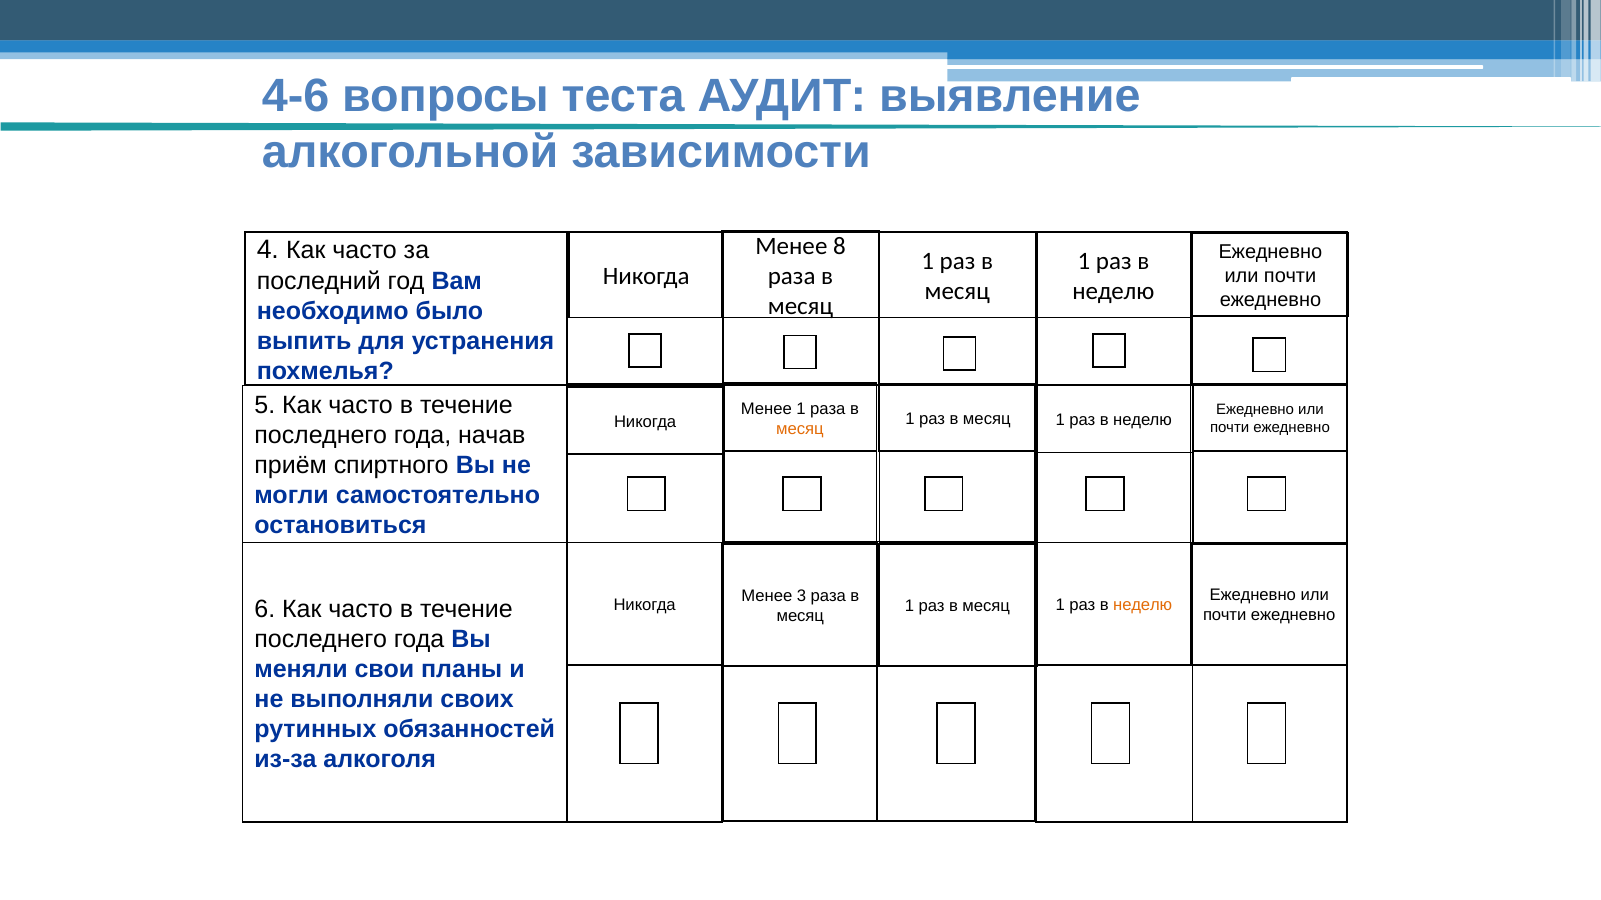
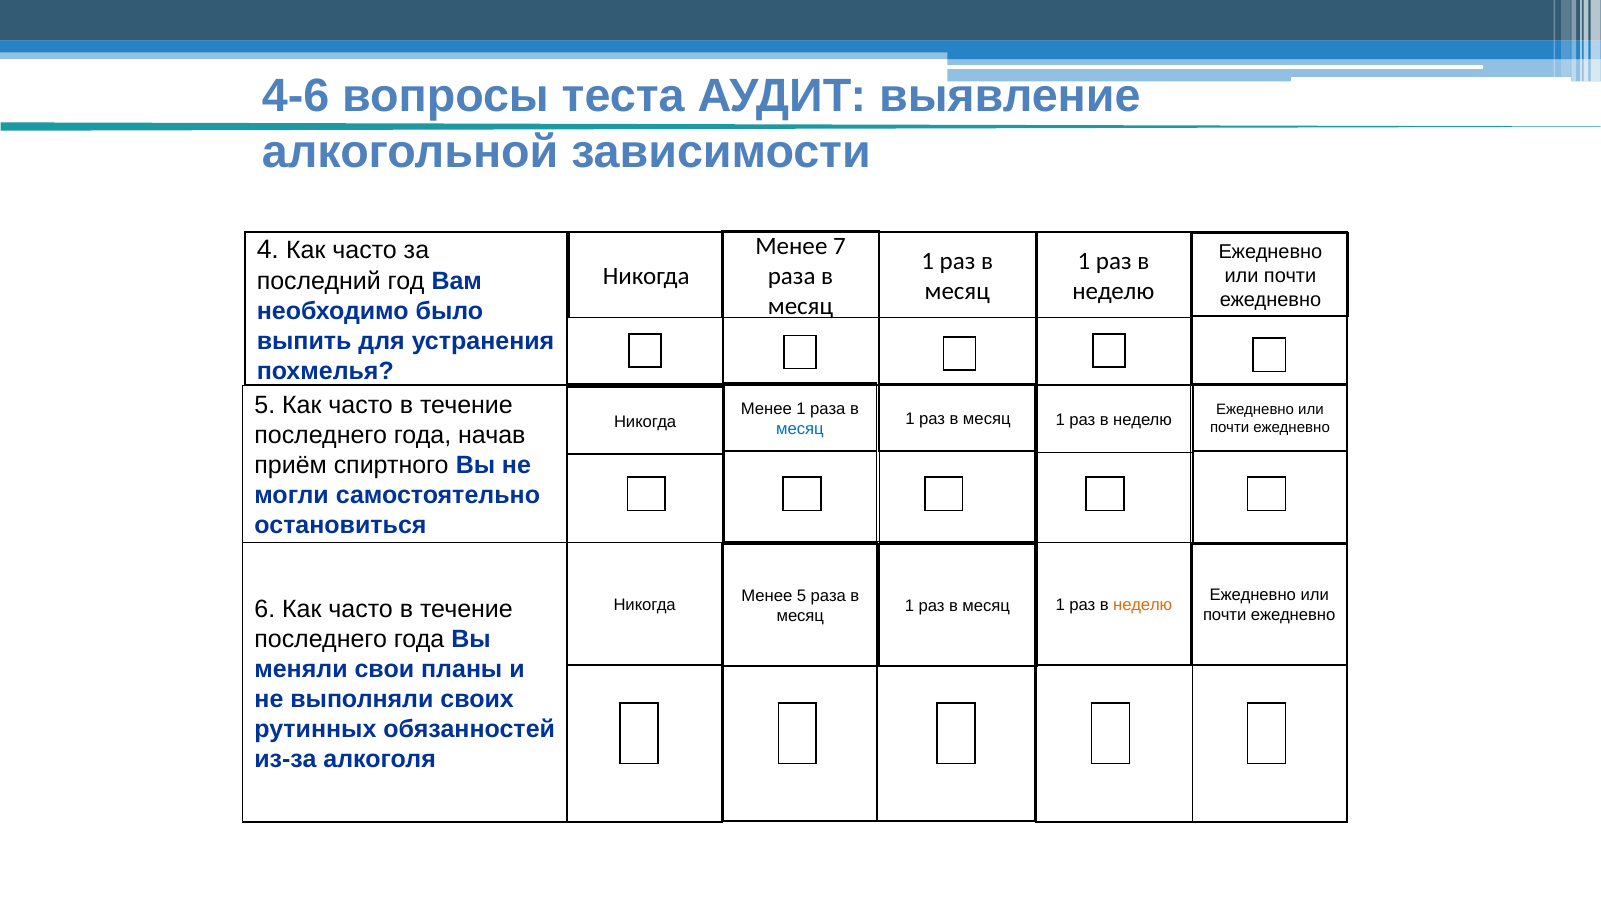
8: 8 -> 7
месяц at (800, 429) colour: orange -> blue
Менее 3: 3 -> 5
